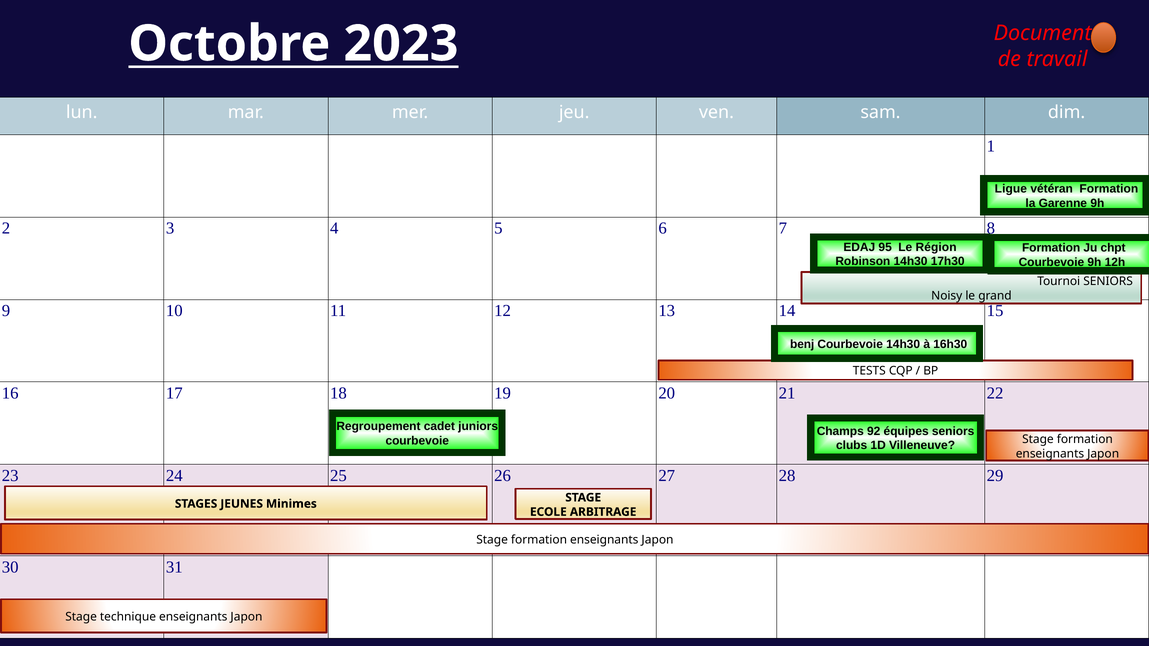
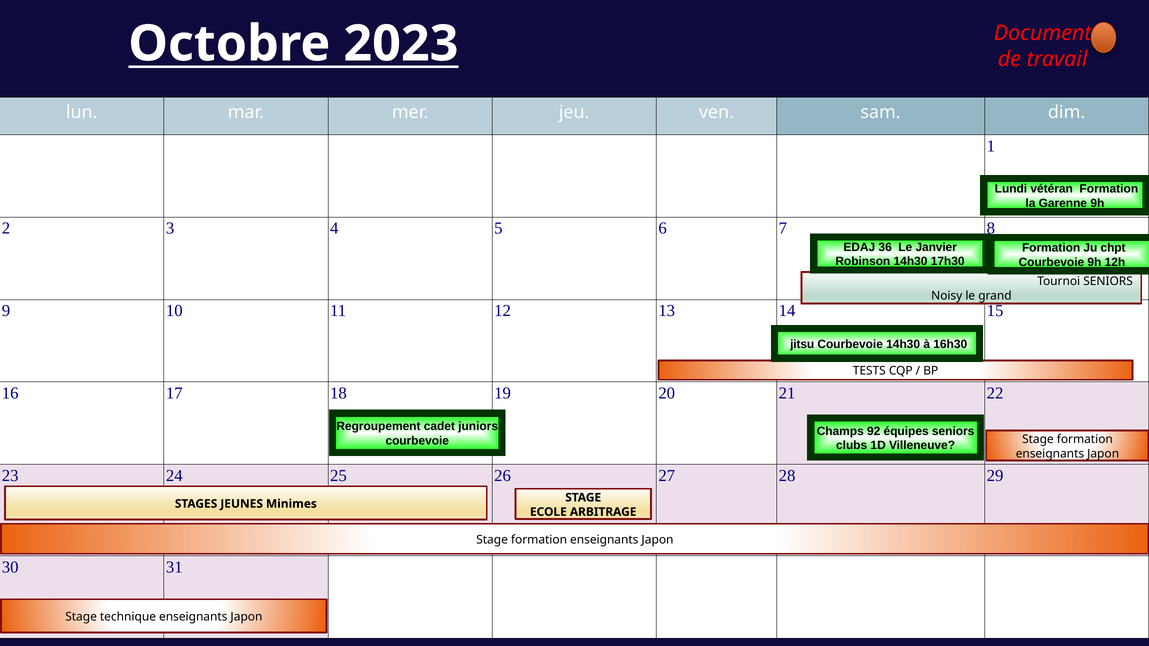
Ligue: Ligue -> Lundi
95: 95 -> 36
Région: Région -> Janvier
benj: benj -> jitsu
